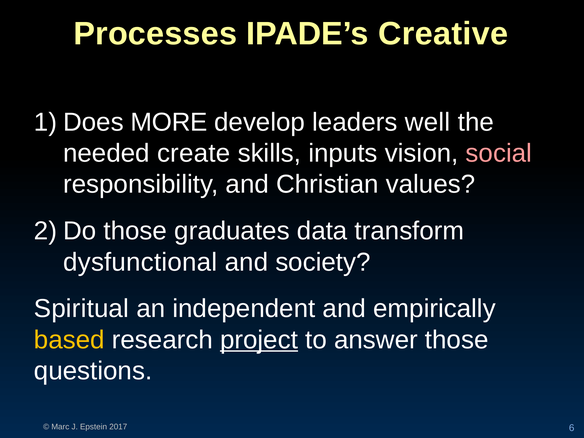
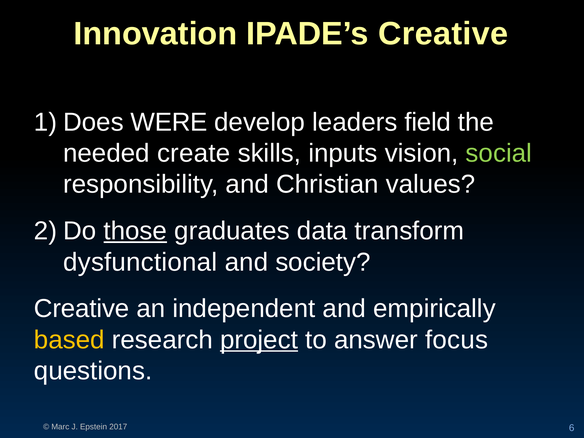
Processes: Processes -> Innovation
MORE: MORE -> WERE
well: well -> field
social colour: pink -> light green
those at (135, 231) underline: none -> present
Spiritual at (81, 309): Spiritual -> Creative
answer those: those -> focus
